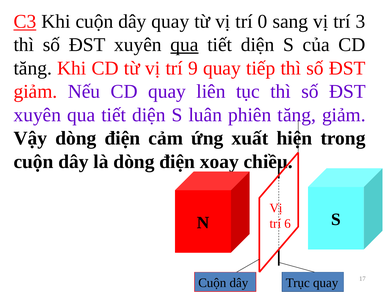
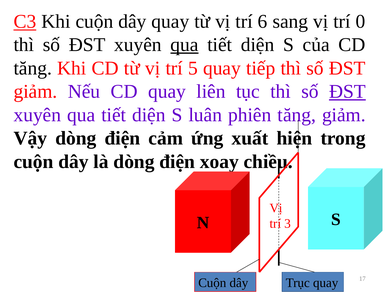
0: 0 -> 6
3: 3 -> 0
9: 9 -> 5
ĐST at (347, 91) underline: none -> present
6: 6 -> 3
